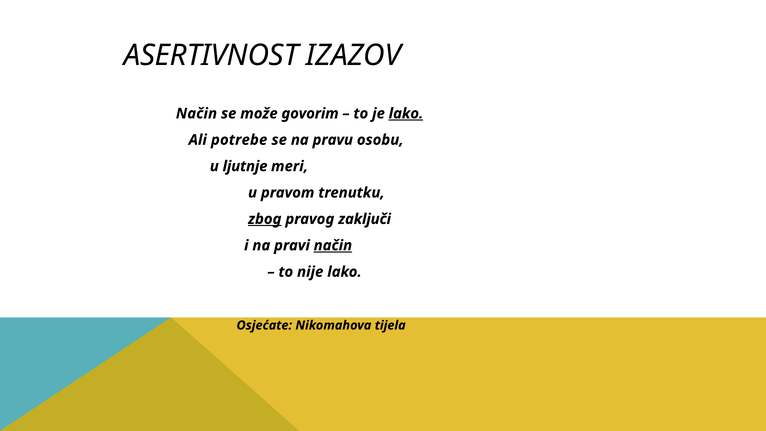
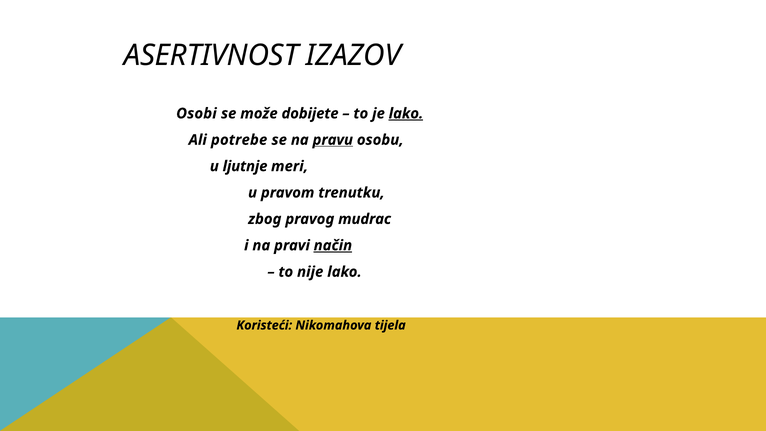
Način at (196, 113): Način -> Osobi
govorim: govorim -> dobijete
pravu underline: none -> present
zbog underline: present -> none
zaključi: zaključi -> mudrac
Osjećate: Osjećate -> Koristeći
